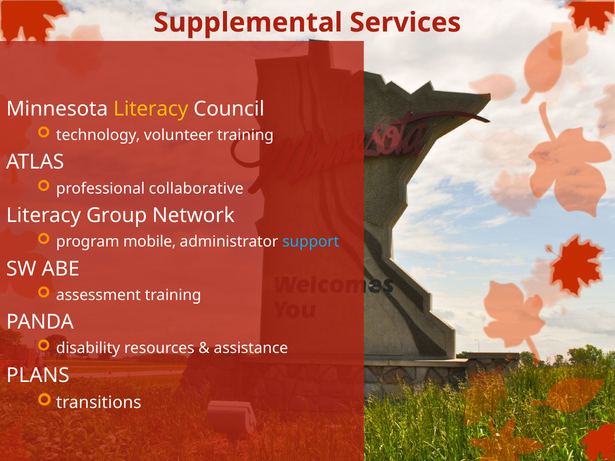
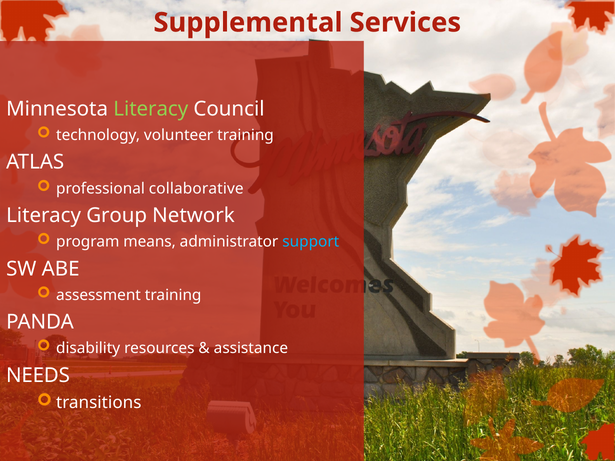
Literacy at (151, 109) colour: yellow -> light green
mobile: mobile -> means
PLANS: PLANS -> NEEDS
